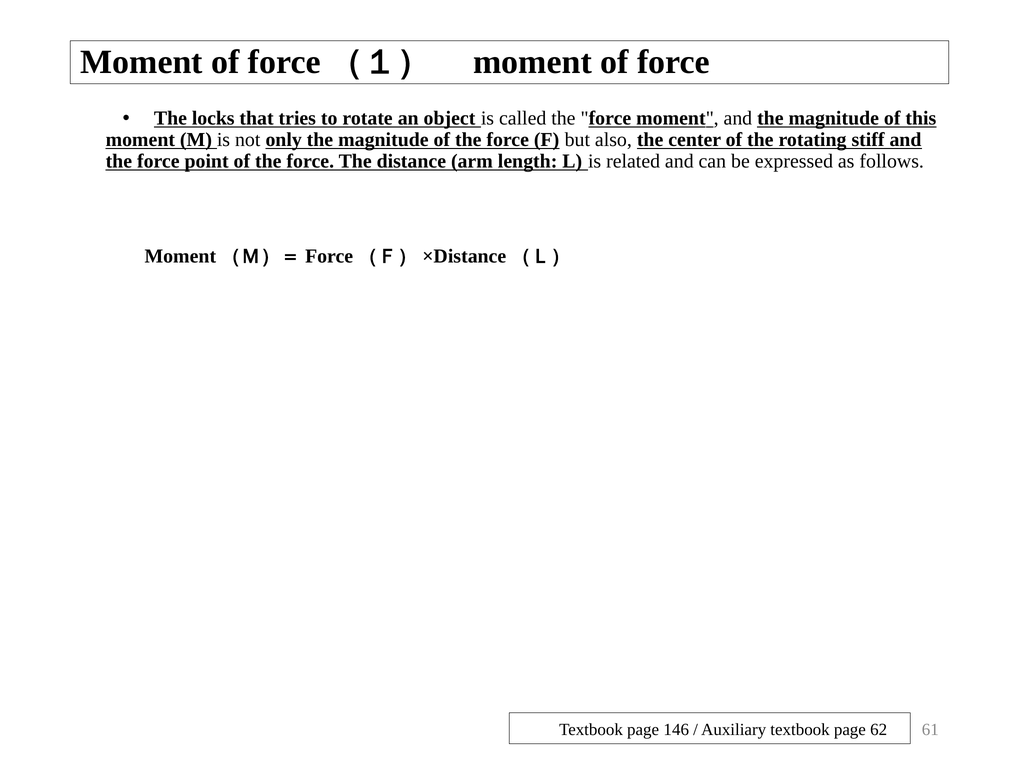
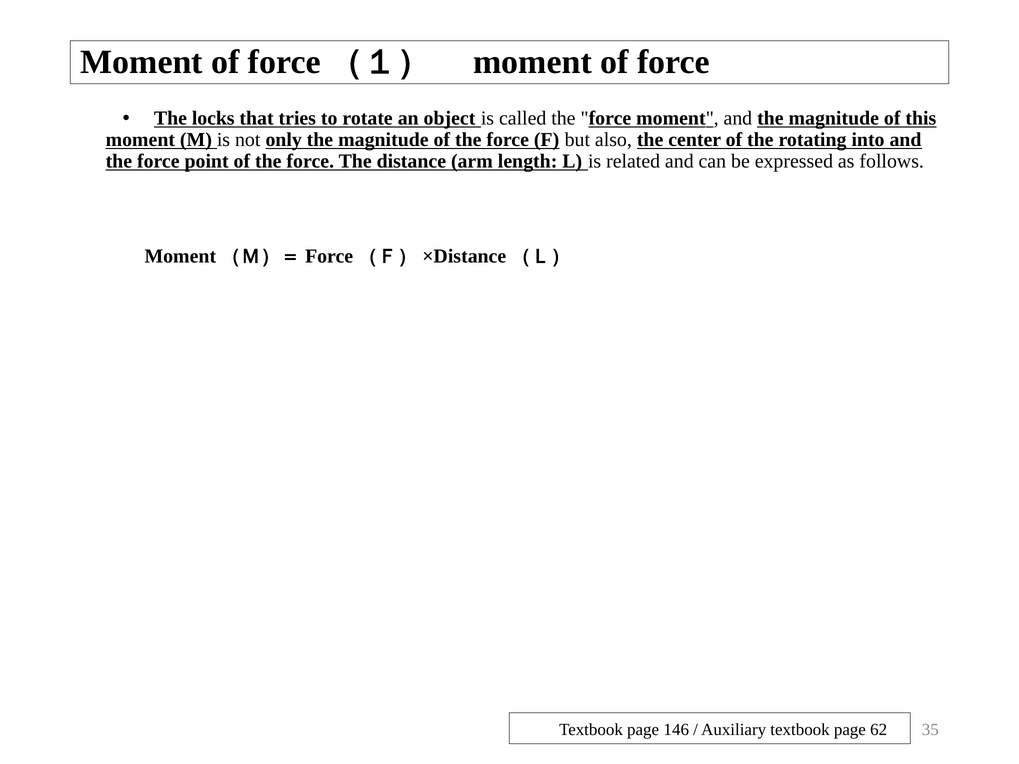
stiff: stiff -> into
61: 61 -> 35
